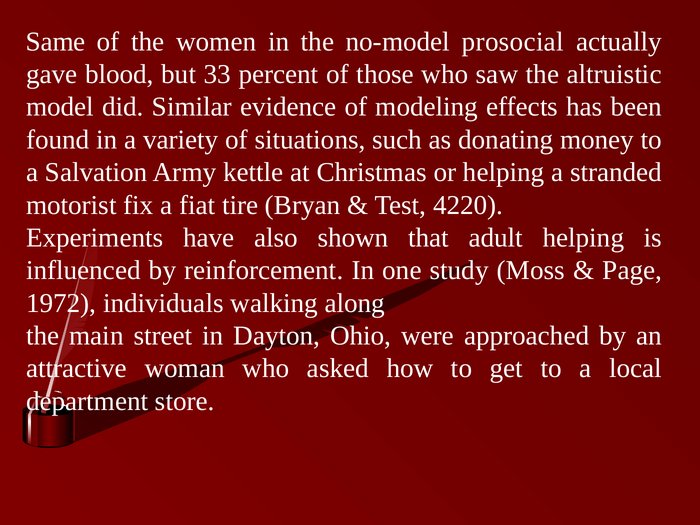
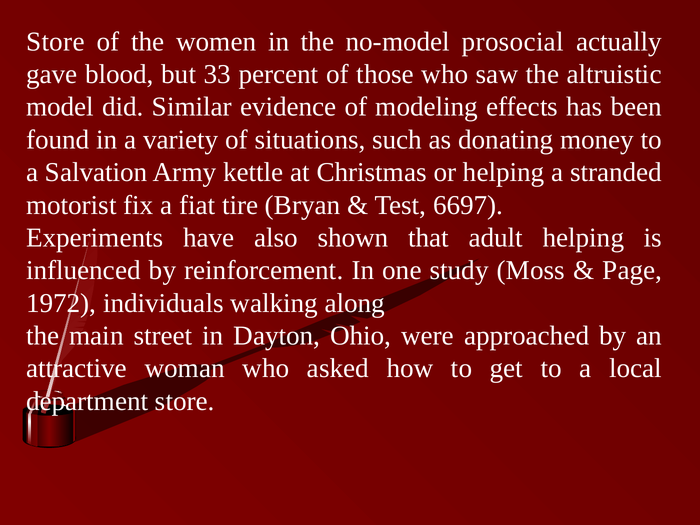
Same at (56, 42): Same -> Store
4220: 4220 -> 6697
